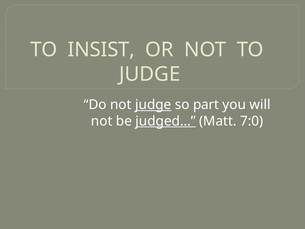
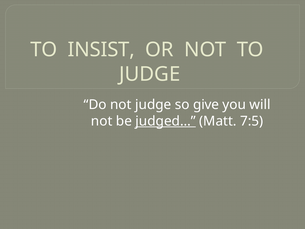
judge at (153, 105) underline: present -> none
part: part -> give
7:0: 7:0 -> 7:5
